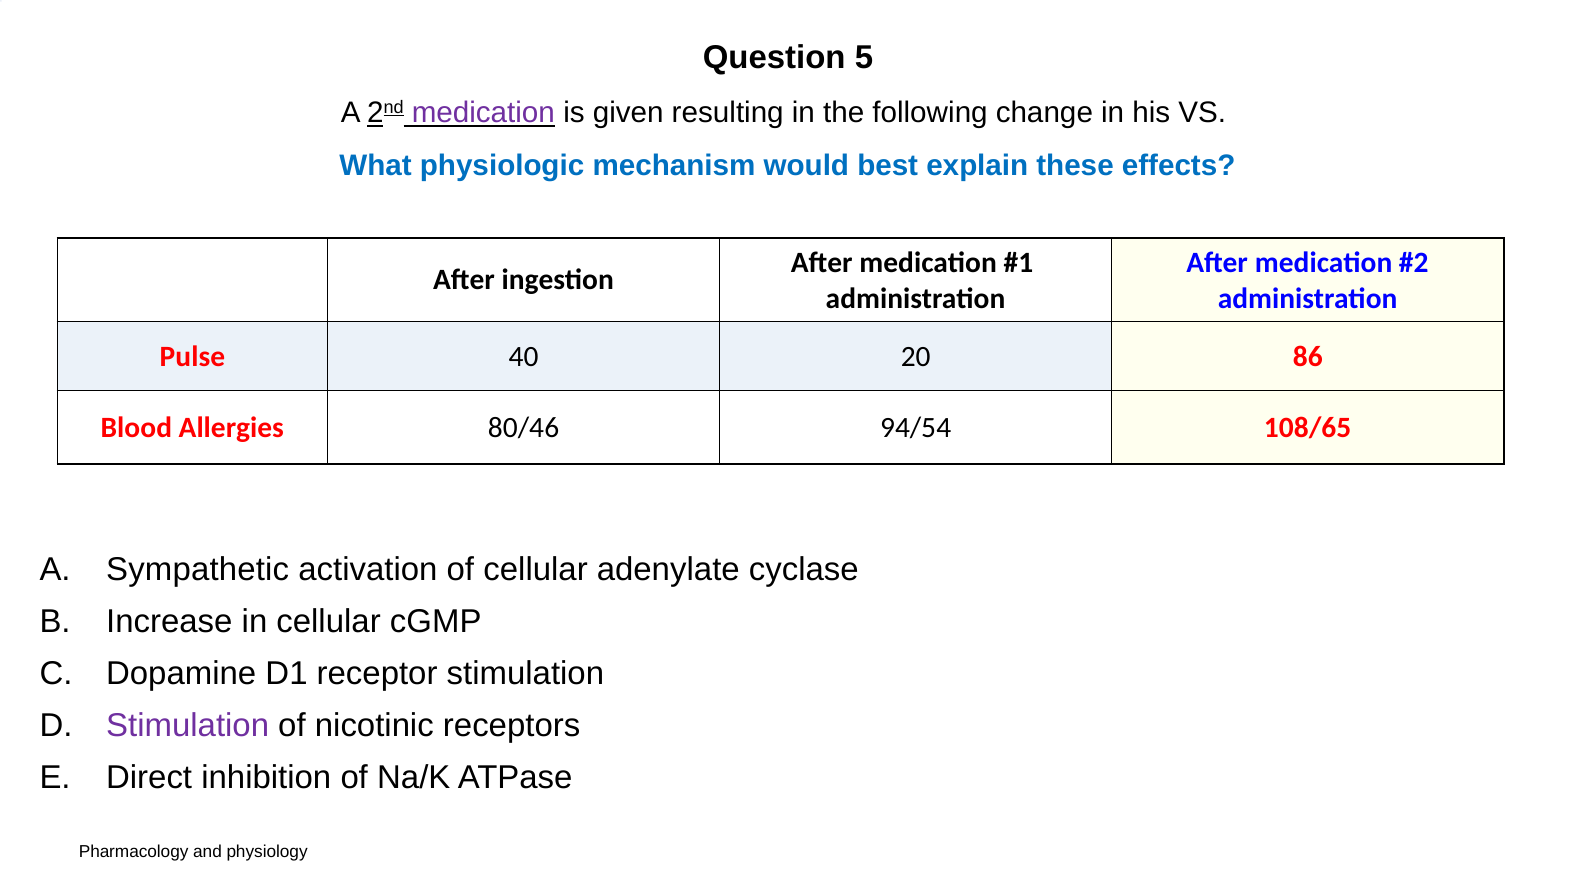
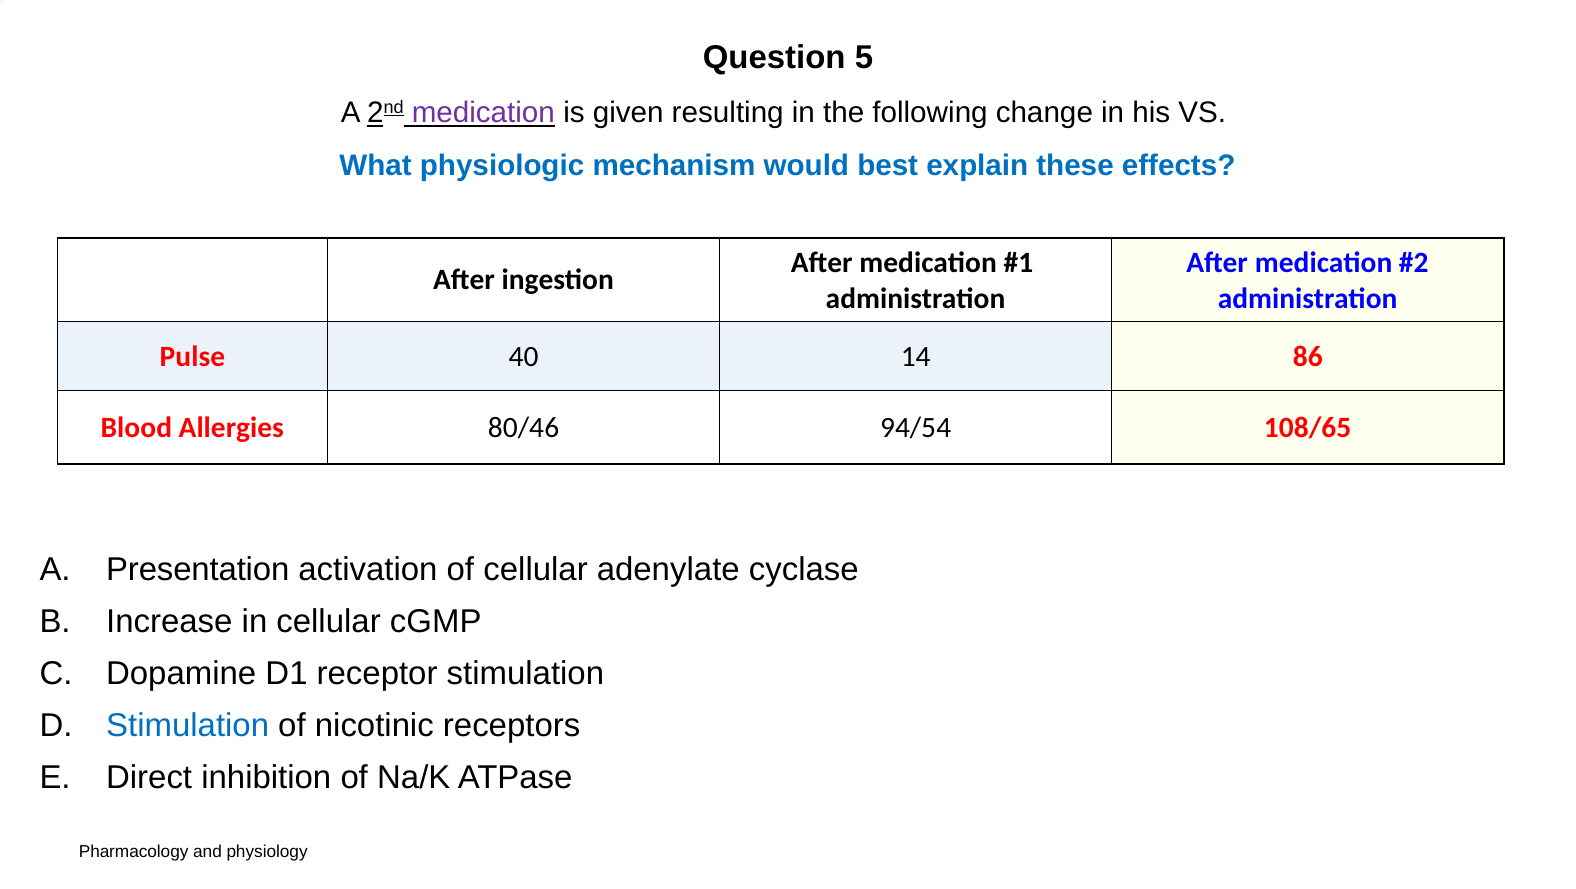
20: 20 -> 14
Sympathetic: Sympathetic -> Presentation
Stimulation at (188, 726) colour: purple -> blue
